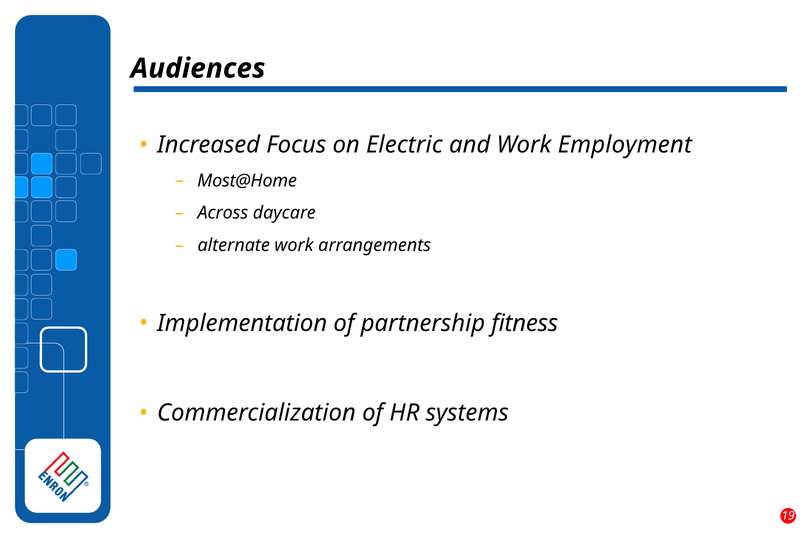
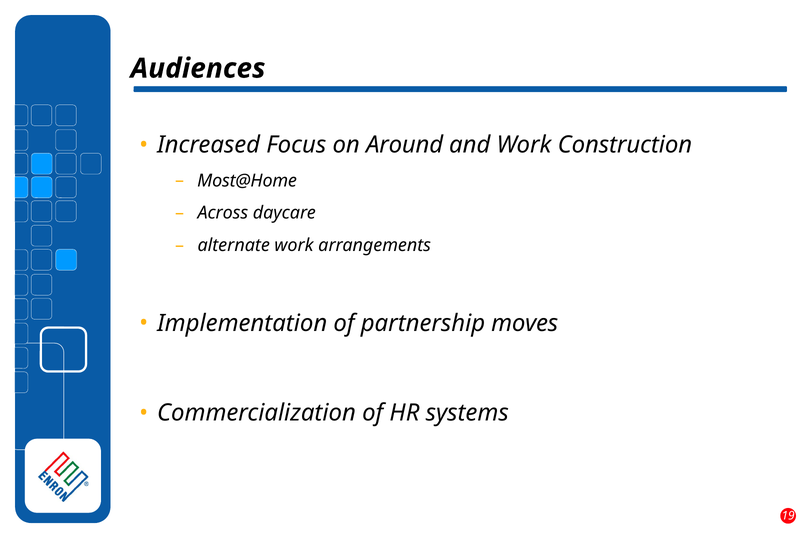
Electric: Electric -> Around
Employment: Employment -> Construction
fitness: fitness -> moves
